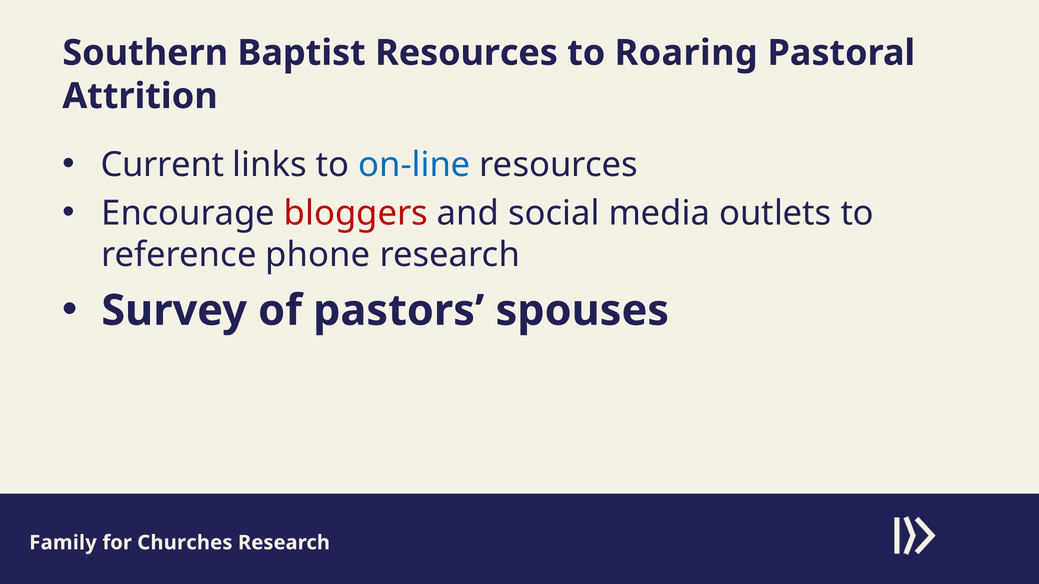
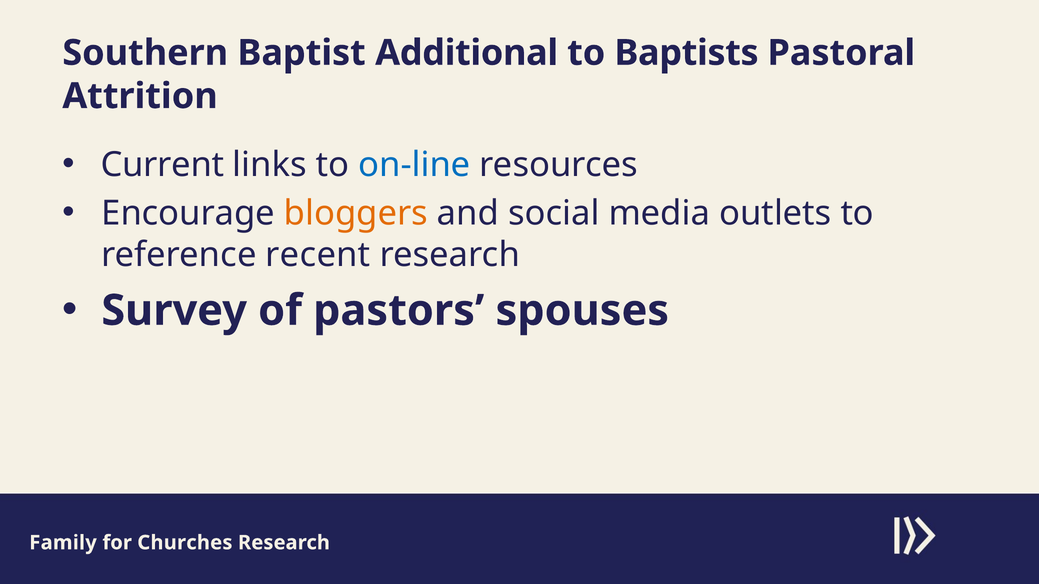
Baptist Resources: Resources -> Additional
Roaring: Roaring -> Baptists
bloggers colour: red -> orange
phone: phone -> recent
